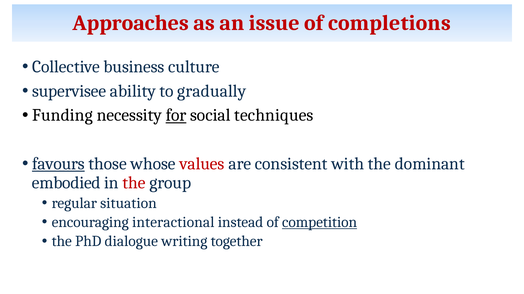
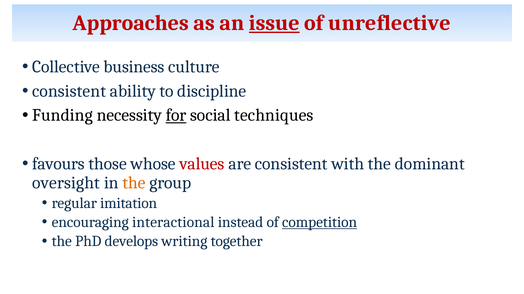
issue underline: none -> present
completions: completions -> unreflective
supervisee at (69, 91): supervisee -> consistent
gradually: gradually -> discipline
favours underline: present -> none
embodied: embodied -> oversight
the at (134, 183) colour: red -> orange
situation: situation -> imitation
dialogue: dialogue -> develops
